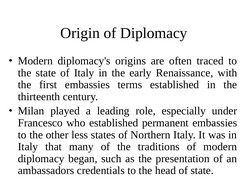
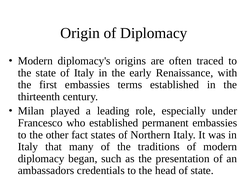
less: less -> fact
